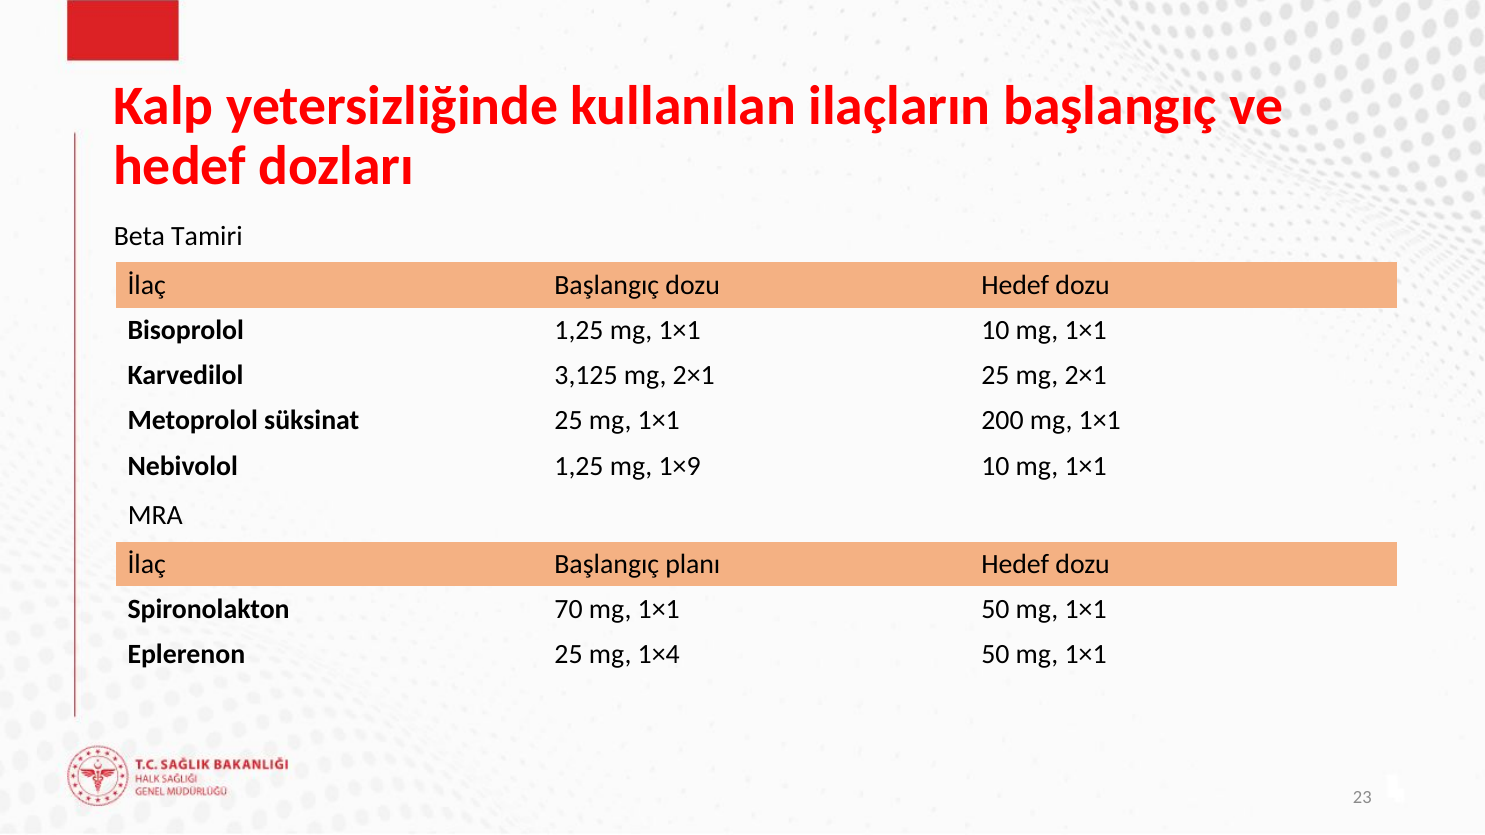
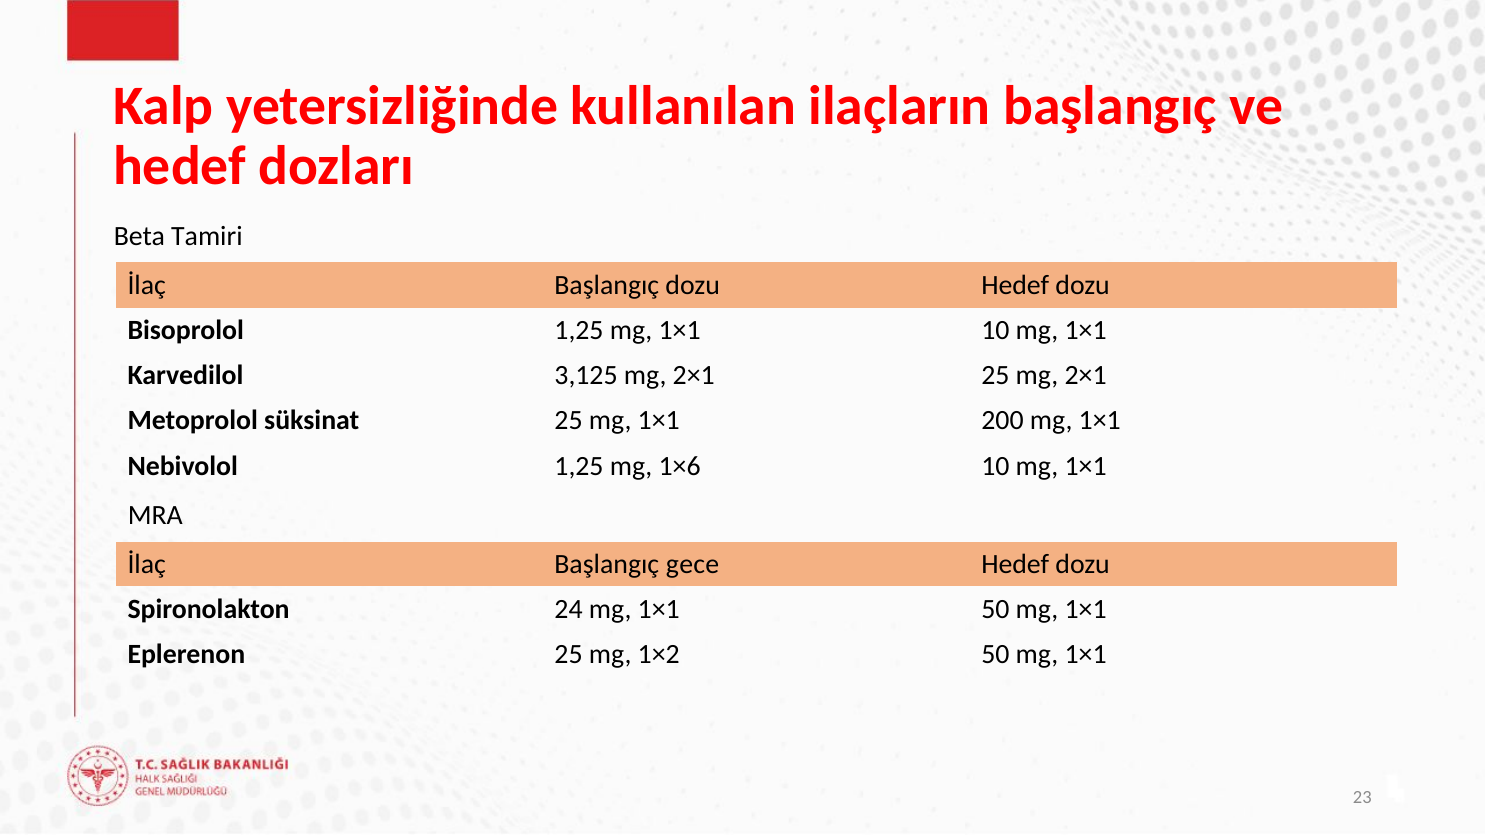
1×9: 1×9 -> 1×6
planı: planı -> gece
70: 70 -> 24
1×4: 1×4 -> 1×2
